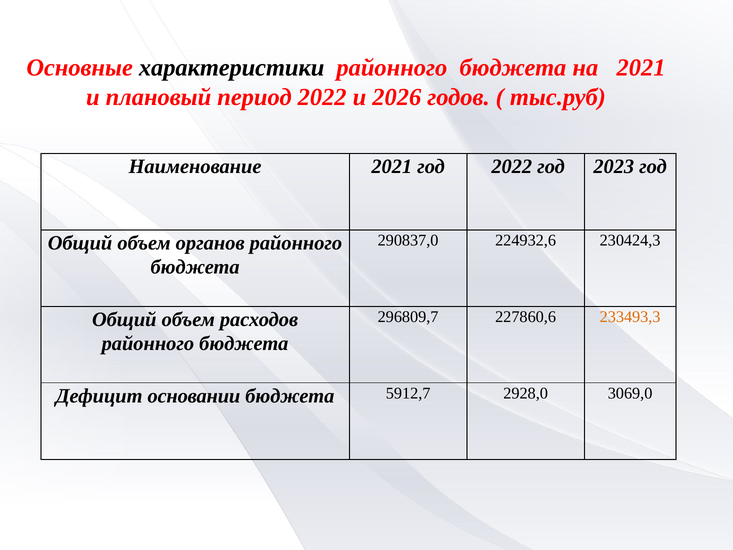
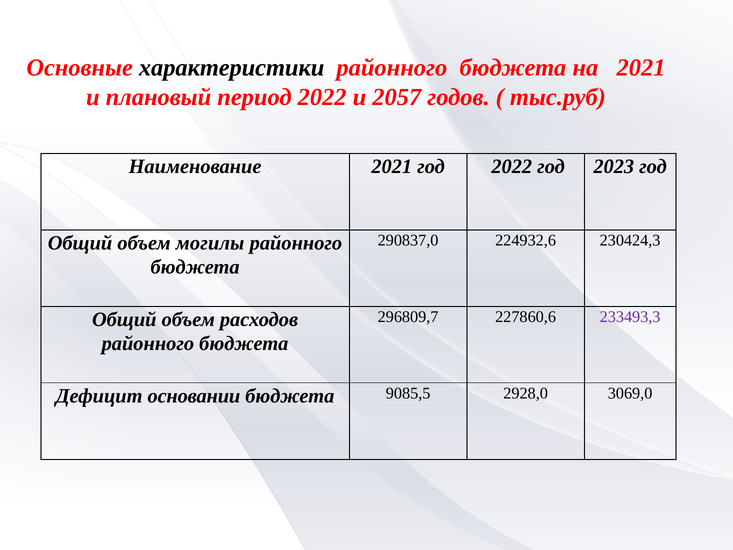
2026: 2026 -> 2057
органов: органов -> могилы
233493,3 colour: orange -> purple
5912,7: 5912,7 -> 9085,5
